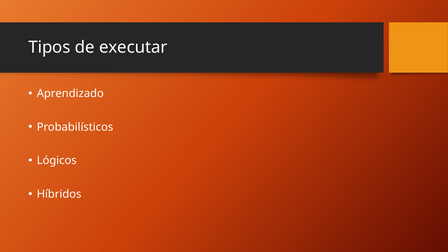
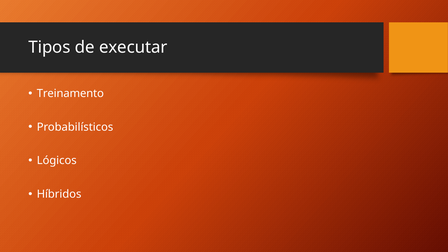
Aprendizado: Aprendizado -> Treinamento
